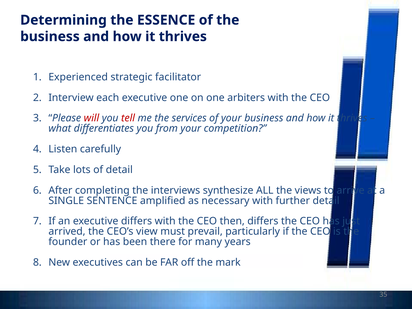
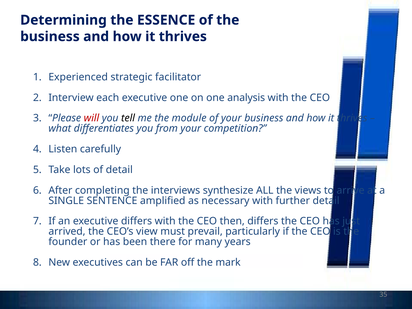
arbiters: arbiters -> analysis
tell colour: red -> black
services: services -> module
